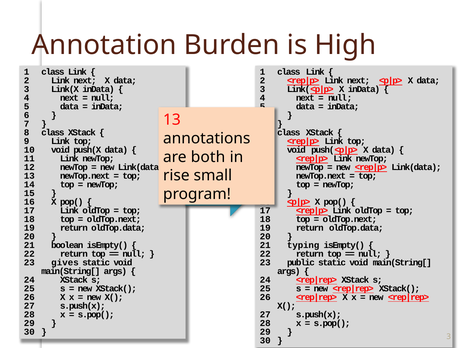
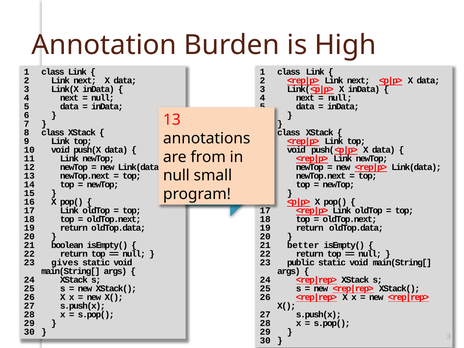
both: both -> from
rise at (176, 176): rise -> null
typing: typing -> better
